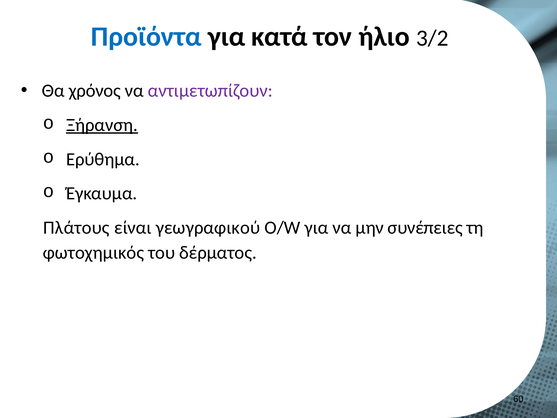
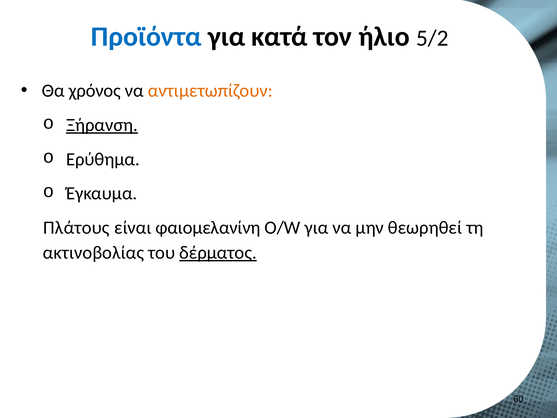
3/2: 3/2 -> 5/2
αντιμετωπίζουν colour: purple -> orange
γεωγραφικού: γεωγραφικού -> φαιομελανίνη
συνέπειες: συνέπειες -> θεωρηθεί
φωτοχημικός: φωτοχημικός -> ακτινοβολίας
δέρματος underline: none -> present
